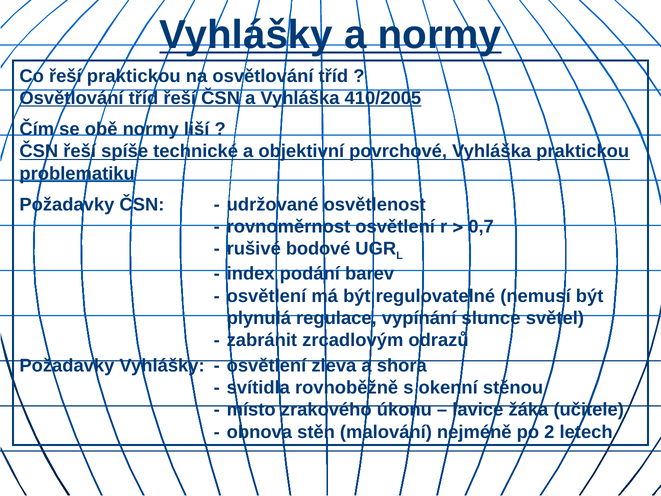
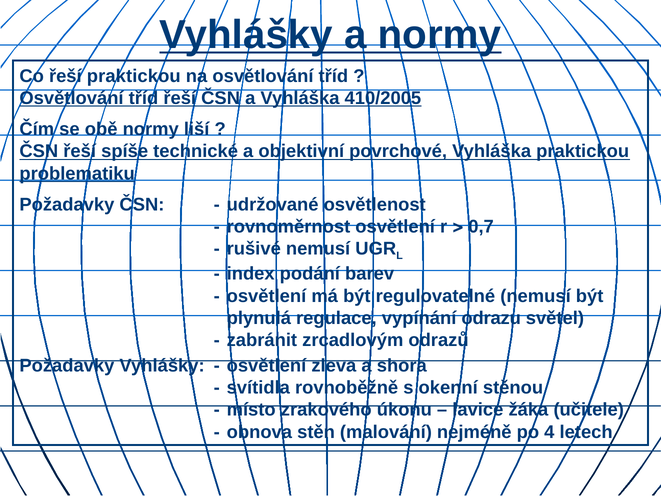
rušivé bodové: bodové -> nemusí
slunce: slunce -> odrazu
2: 2 -> 4
